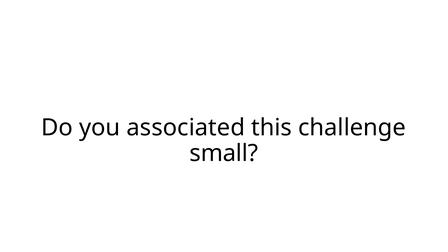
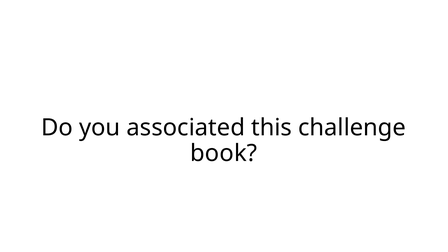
small: small -> book
